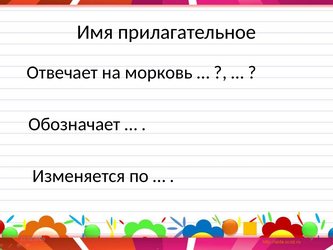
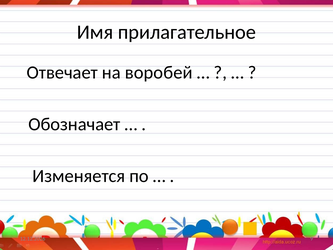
морковь: морковь -> воробей
